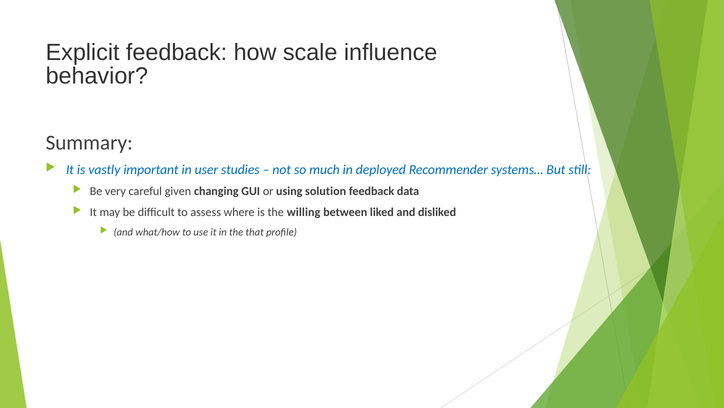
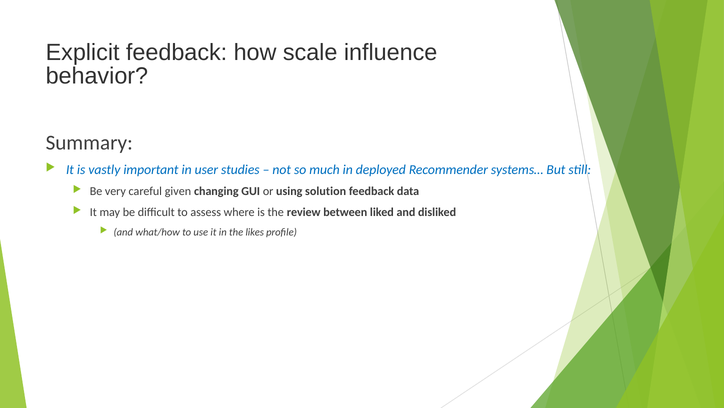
willing: willing -> review
that: that -> likes
